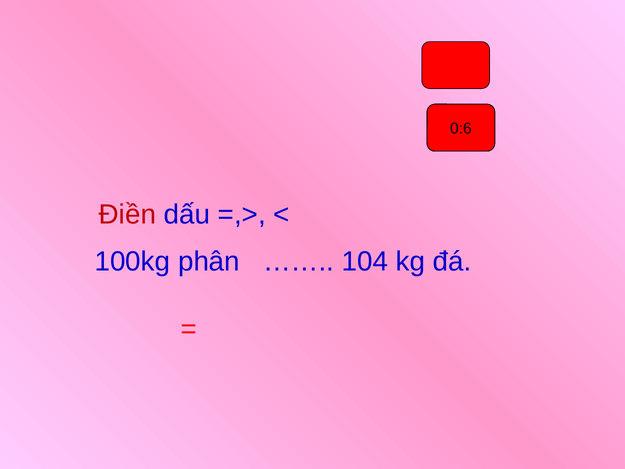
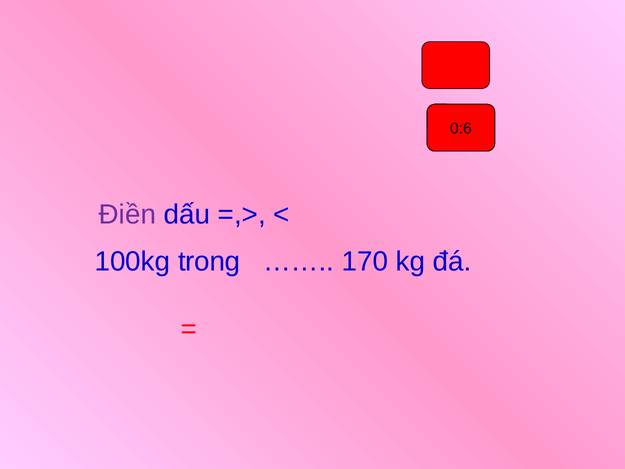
Điền colour: red -> purple
phân: phân -> trong
104: 104 -> 170
